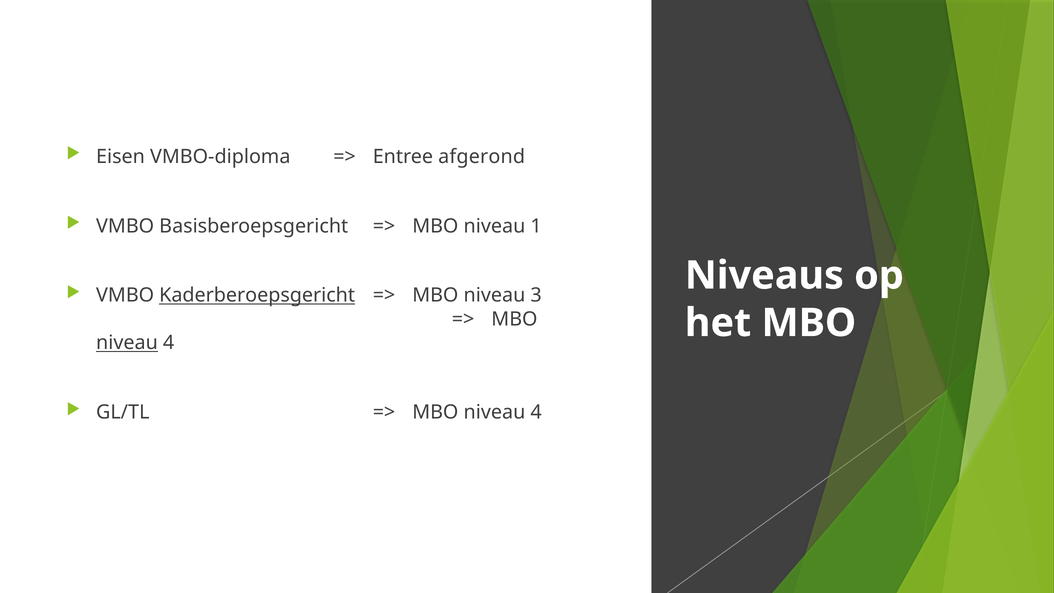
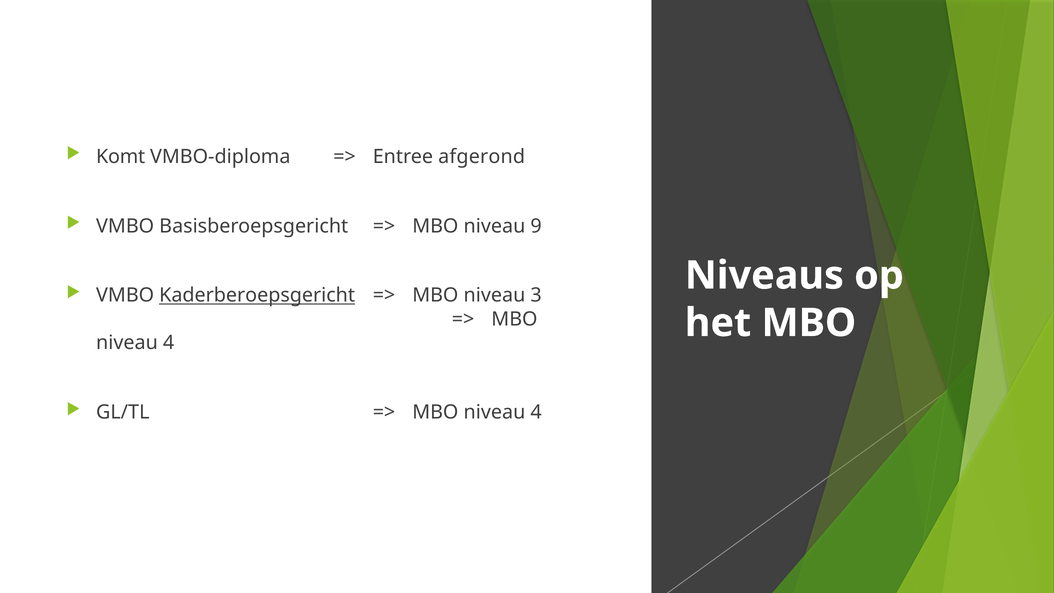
Eisen: Eisen -> Komt
1: 1 -> 9
niveau at (127, 343) underline: present -> none
